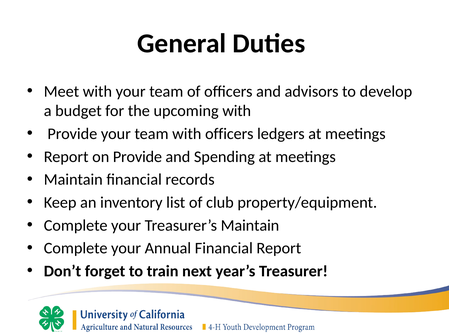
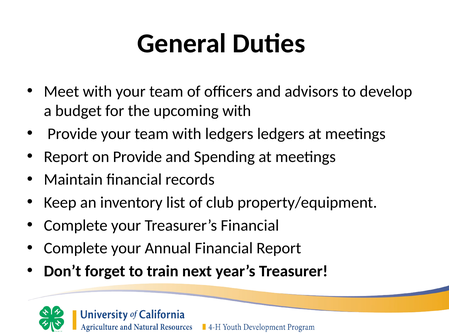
with officers: officers -> ledgers
Treasurer’s Maintain: Maintain -> Financial
